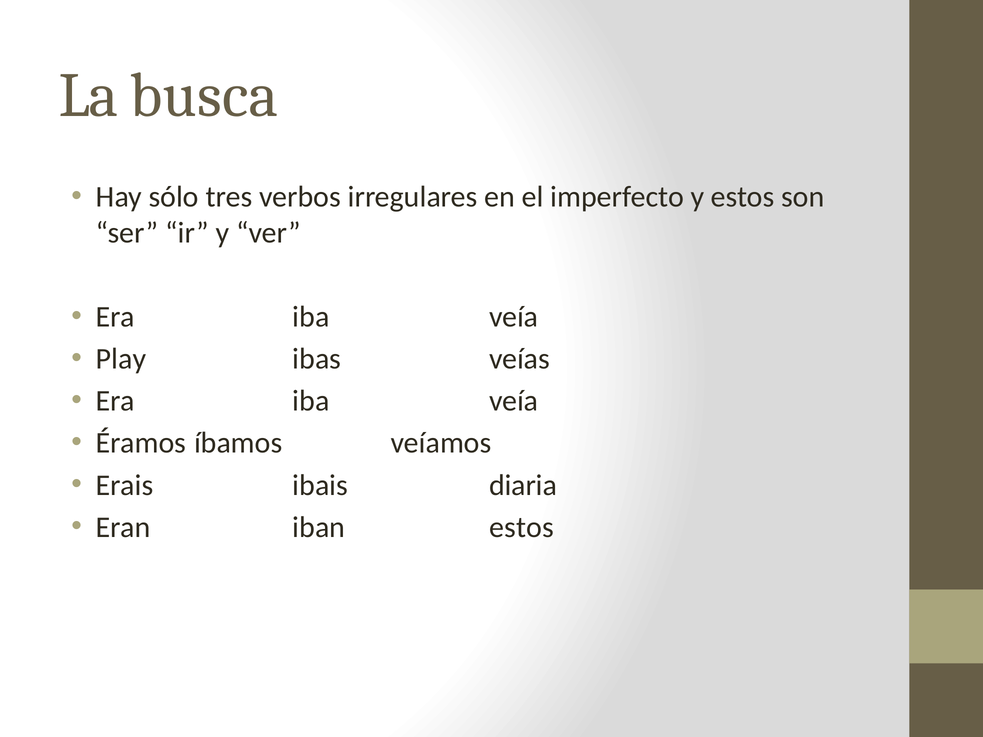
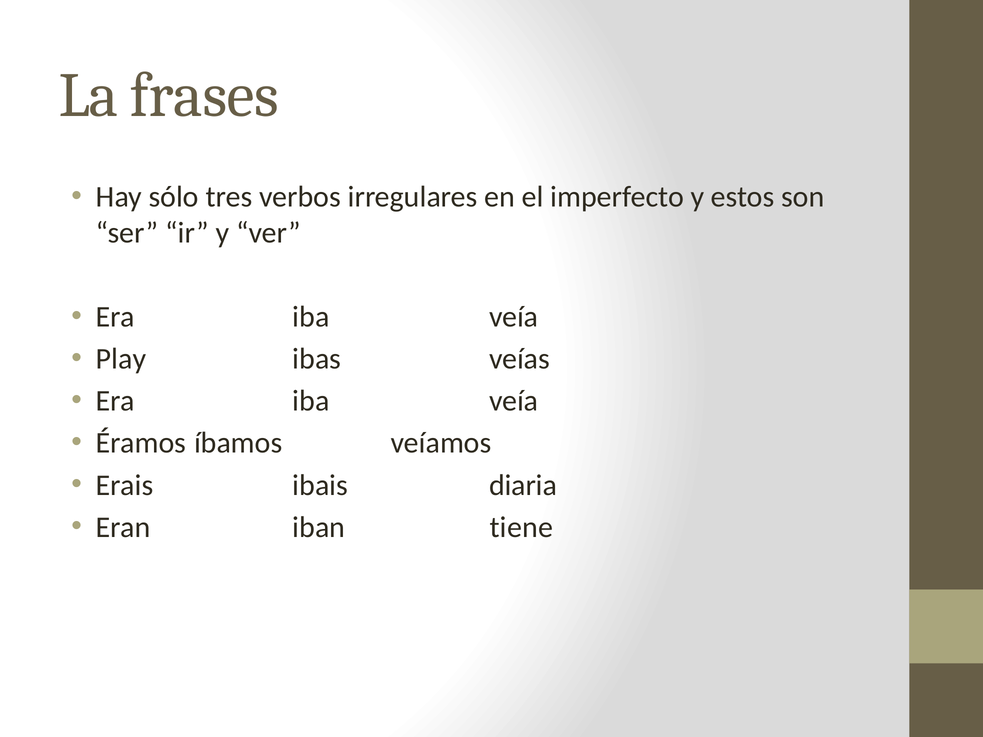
busca: busca -> frases
iban estos: estos -> tiene
